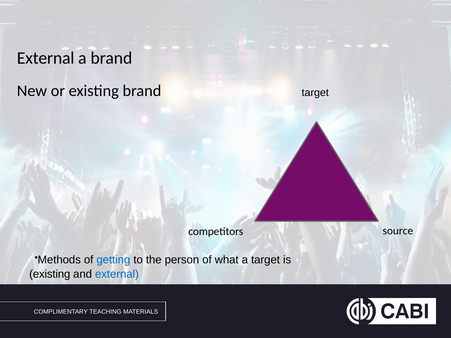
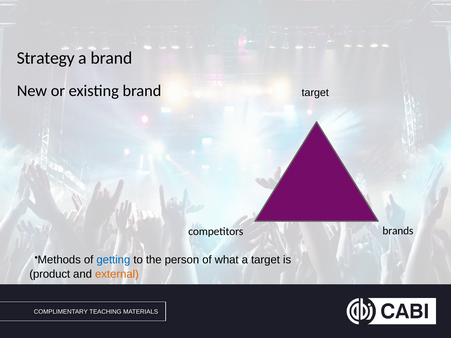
External at (46, 58): External -> Strategy
source: source -> brands
existing at (50, 274): existing -> product
external at (117, 274) colour: blue -> orange
